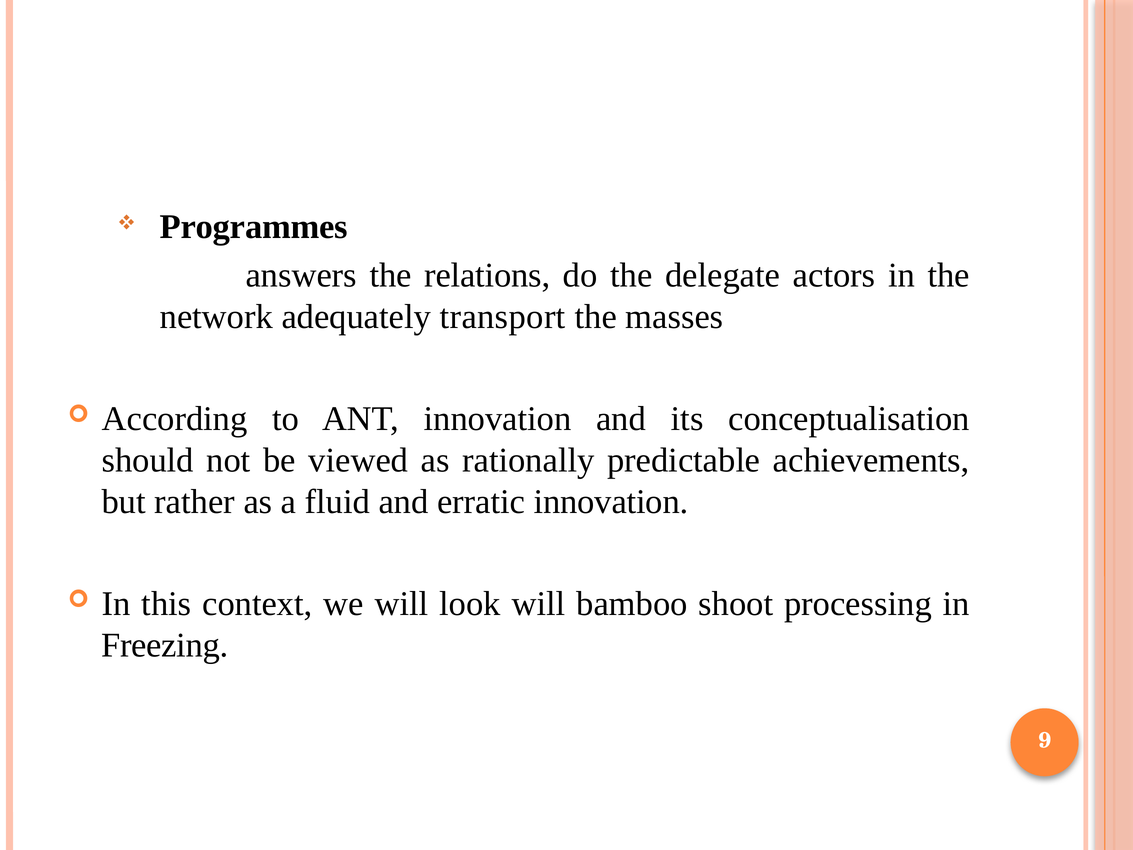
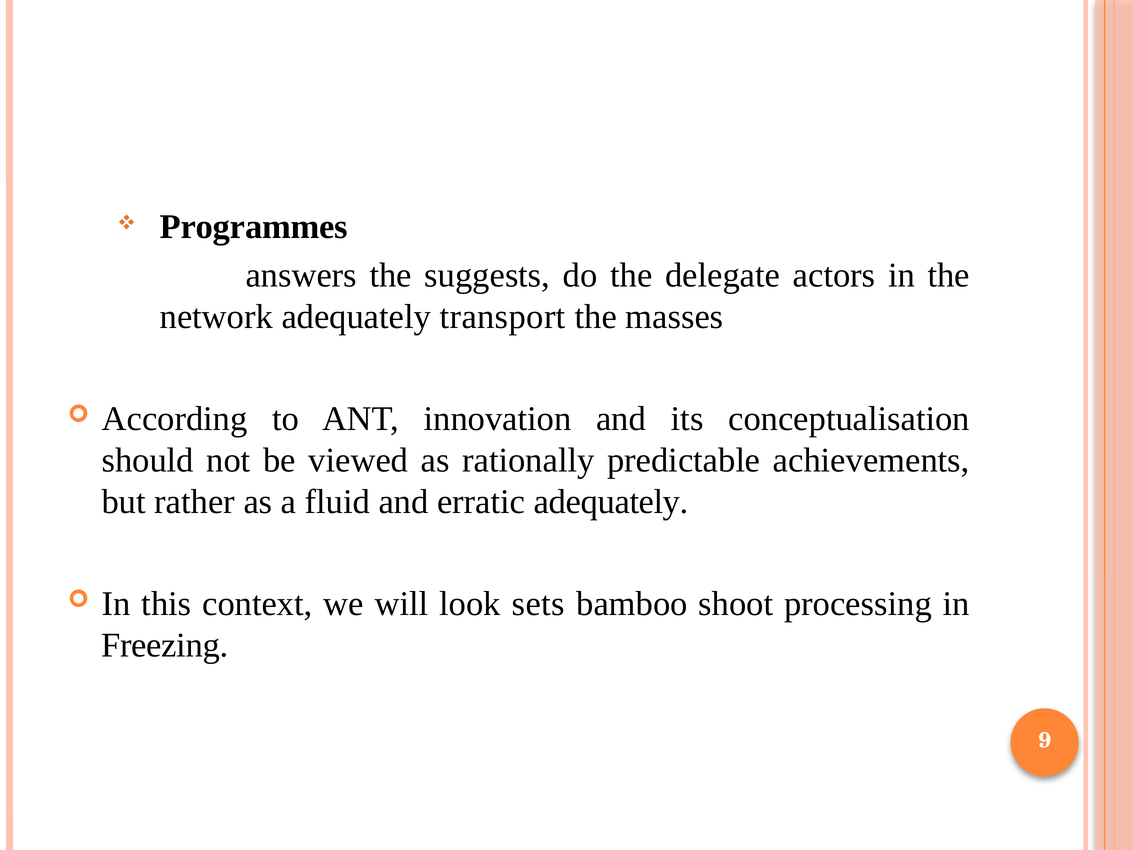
relations: relations -> suggests
erratic innovation: innovation -> adequately
look will: will -> sets
